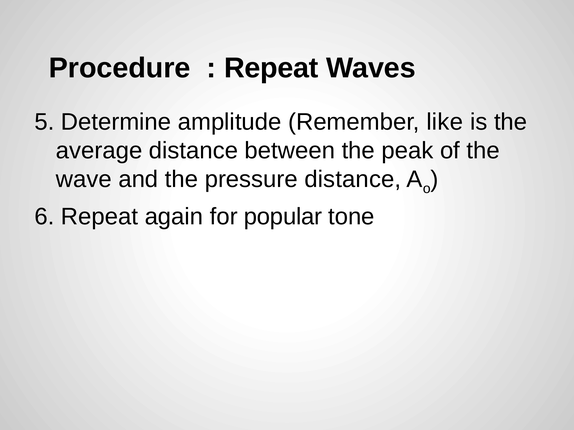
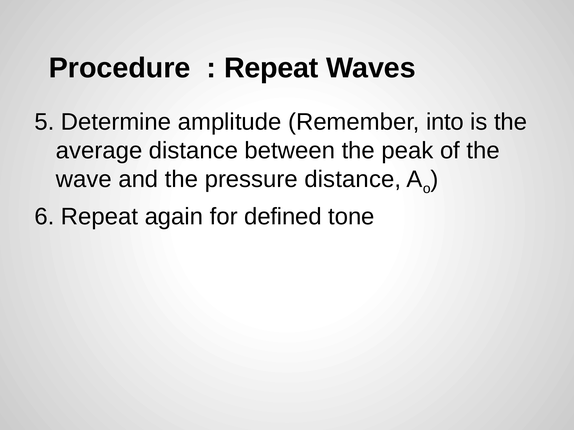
like: like -> into
popular: popular -> defined
